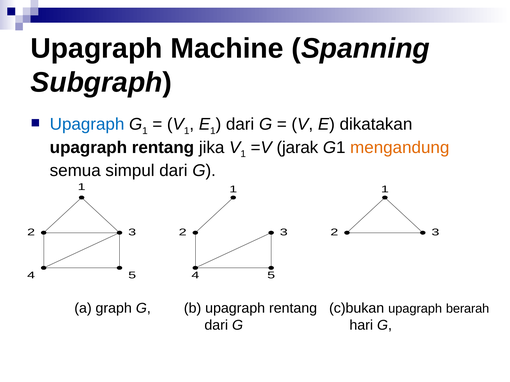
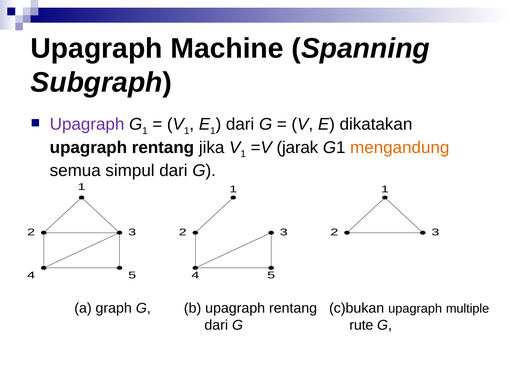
Upagraph at (87, 124) colour: blue -> purple
berarah: berarah -> multiple
hari: hari -> rute
